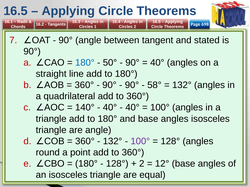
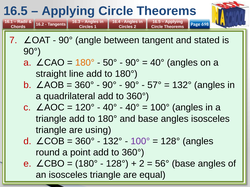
180° at (85, 63) colour: blue -> orange
58°: 58° -> 57°
140°: 140° -> 120°
are angle: angle -> using
12°: 12° -> 56°
